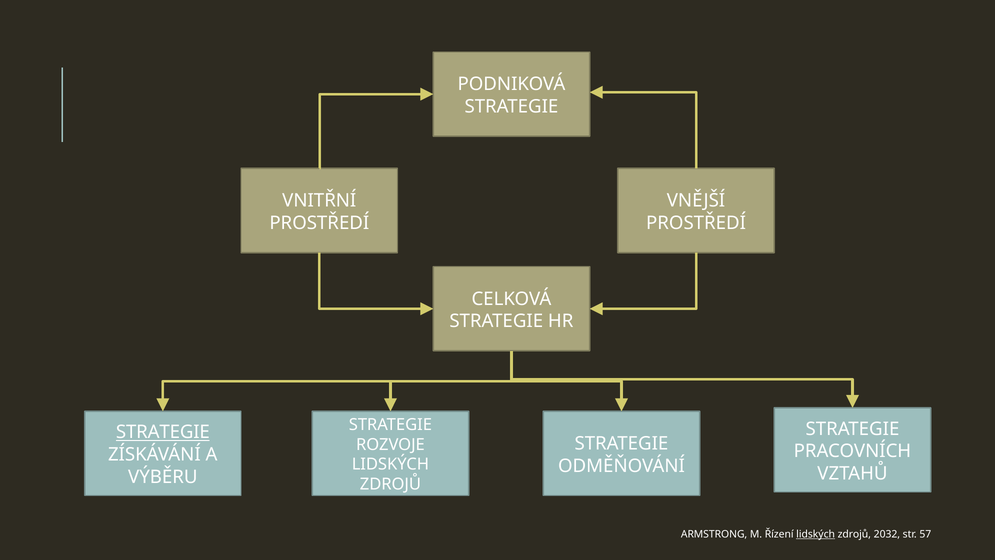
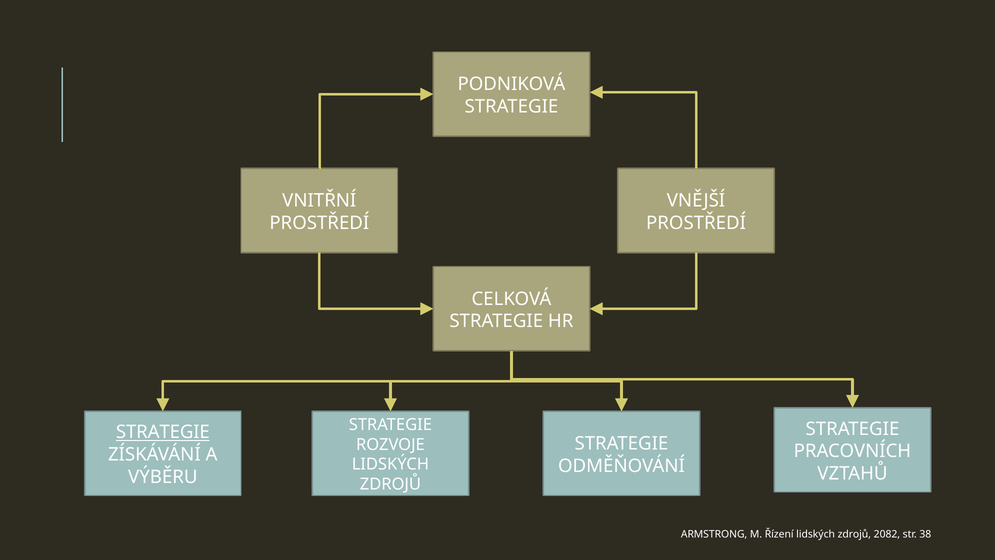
lidských at (816, 534) underline: present -> none
2032: 2032 -> 2082
57: 57 -> 38
